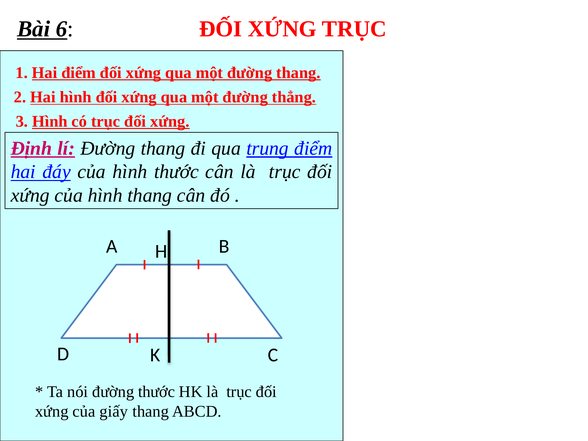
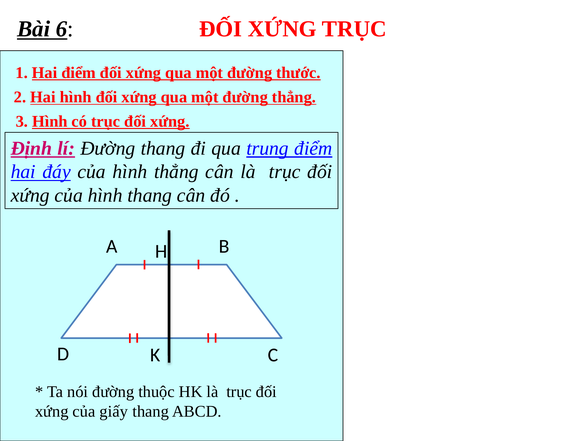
một đường thang: thang -> thước
hình thước: thước -> thẳng
đường thước: thước -> thuộc
